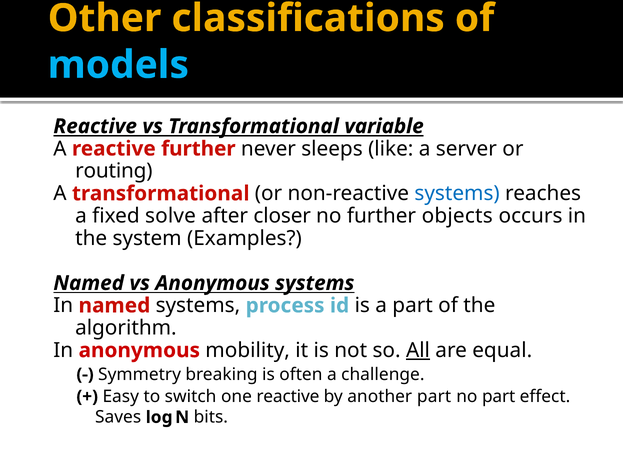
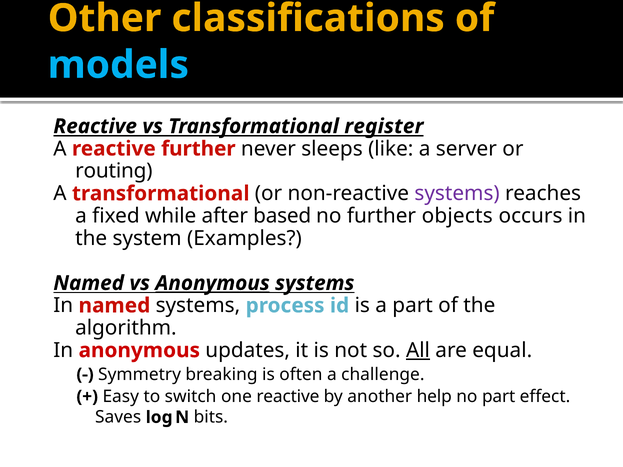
variable: variable -> register
systems at (457, 194) colour: blue -> purple
solve: solve -> while
closer: closer -> based
Anonymous at (213, 283) underline: none -> present
mobility: mobility -> updates
another part: part -> help
